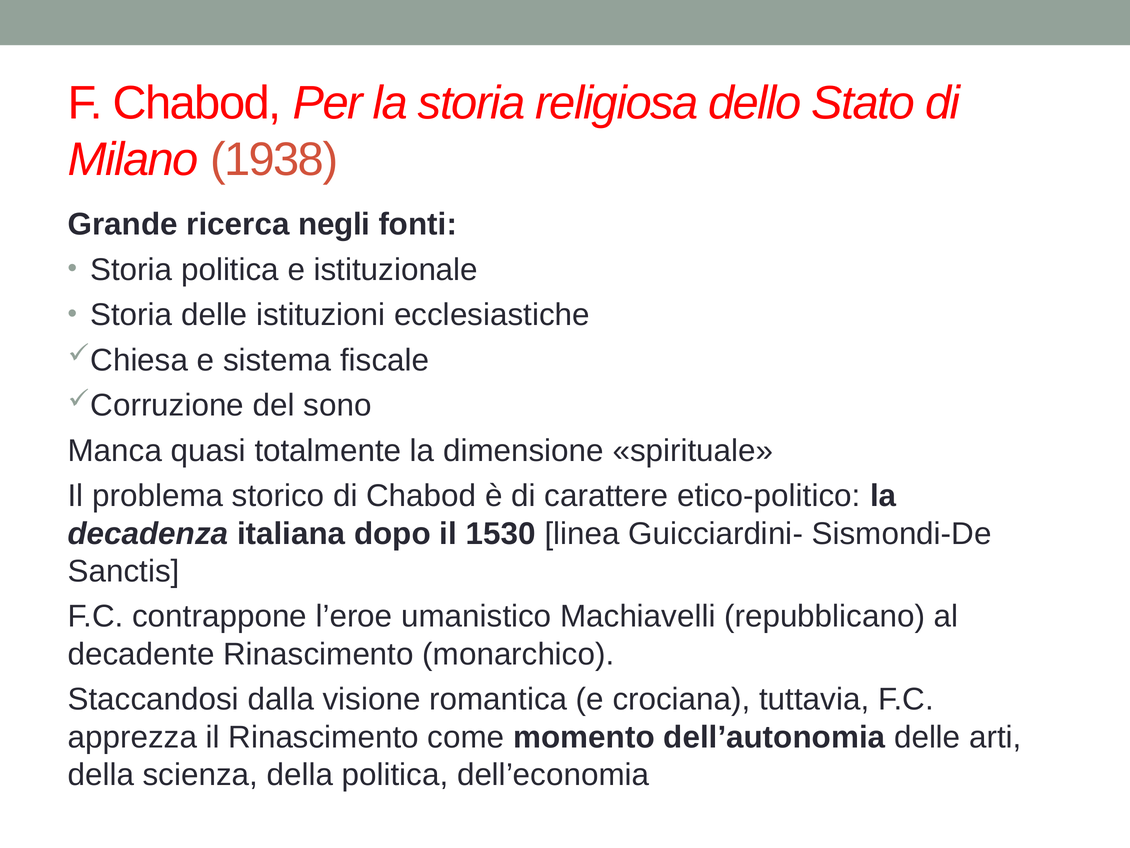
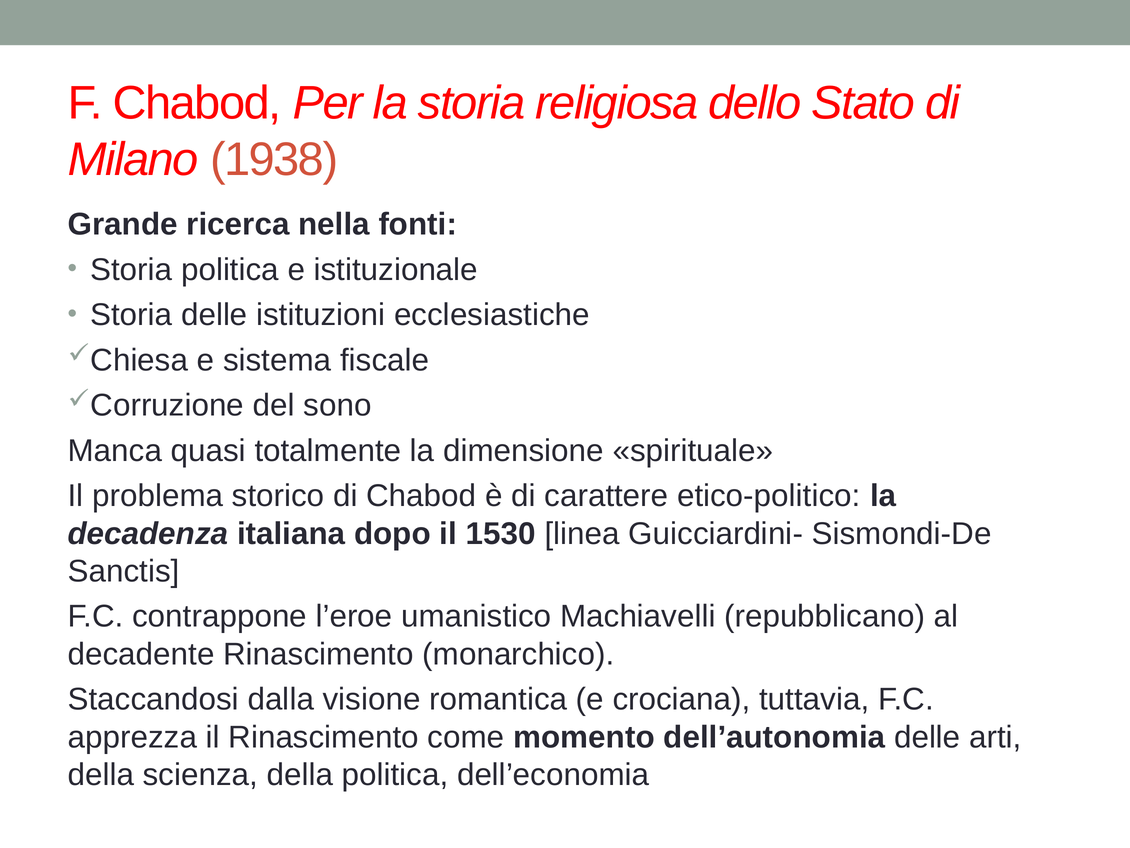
negli: negli -> nella
